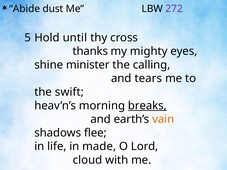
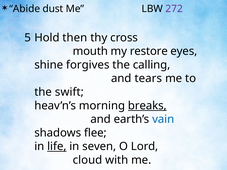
until: until -> then
thanks: thanks -> mouth
mighty: mighty -> restore
minister: minister -> forgives
vain colour: orange -> blue
life underline: none -> present
made: made -> seven
